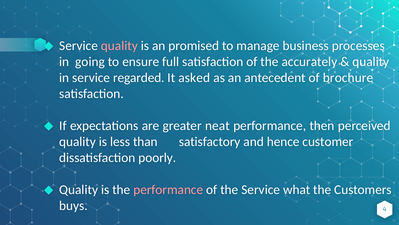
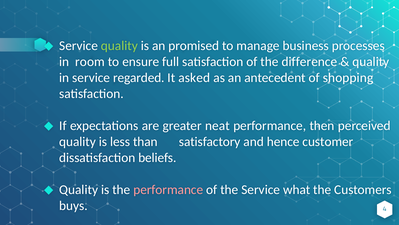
quality at (119, 46) colour: pink -> light green
going: going -> room
accurately: accurately -> difference
brochure: brochure -> shopping
poorly: poorly -> beliefs
